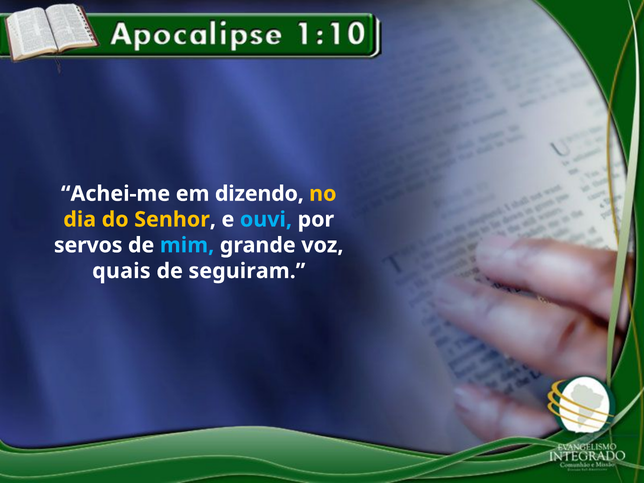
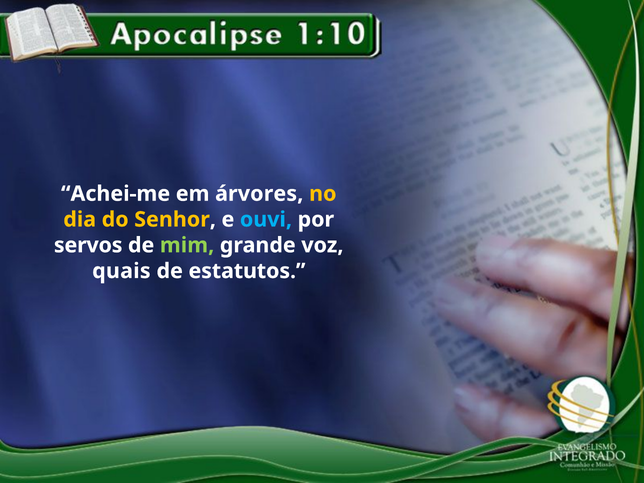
dizendo: dizendo -> árvores
mim colour: light blue -> light green
seguiram: seguiram -> estatutos
